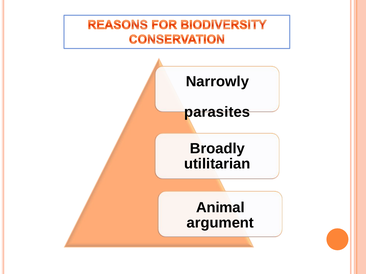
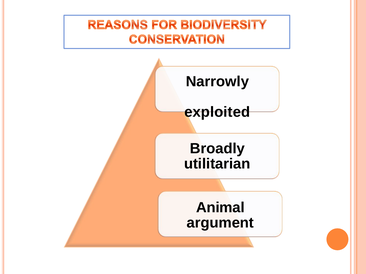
parasites: parasites -> exploited
